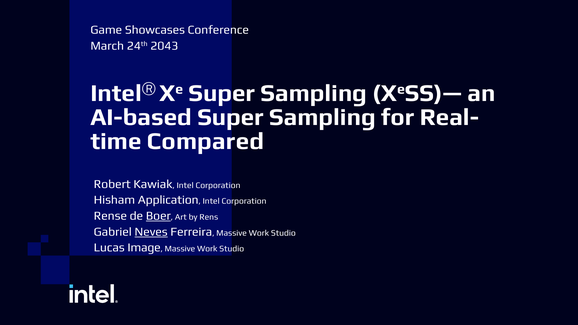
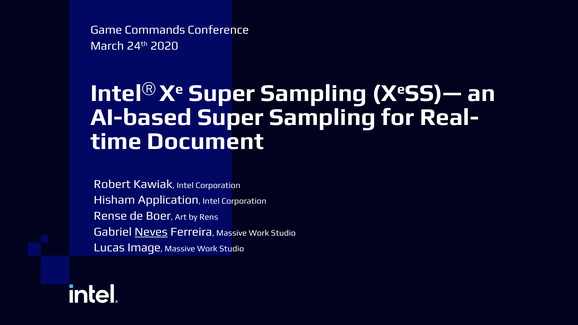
Showcases: Showcases -> Commands
2043: 2043 -> 2020
Compared: Compared -> Document
Boer underline: present -> none
